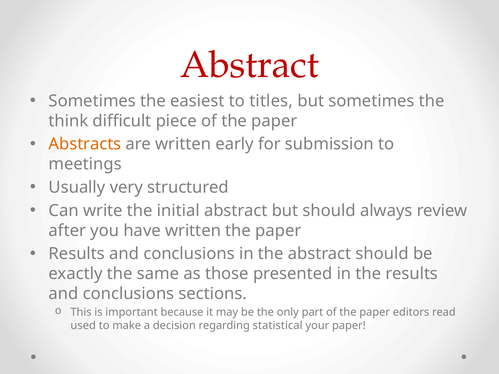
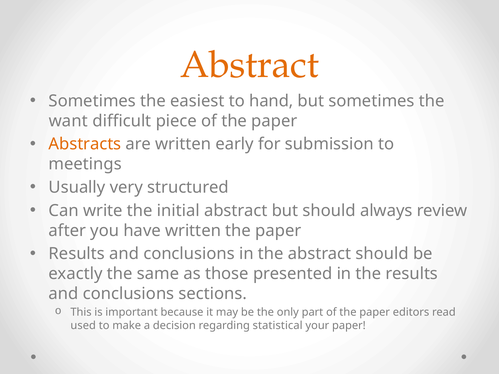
Abstract at (250, 65) colour: red -> orange
titles: titles -> hand
think: think -> want
